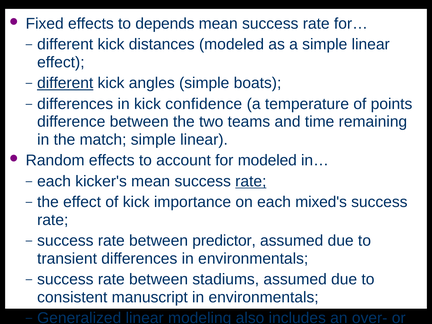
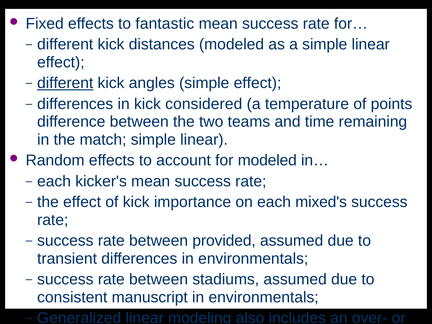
depends: depends -> fantastic
simple boats: boats -> effect
confidence: confidence -> considered
rate at (251, 181) underline: present -> none
predictor: predictor -> provided
